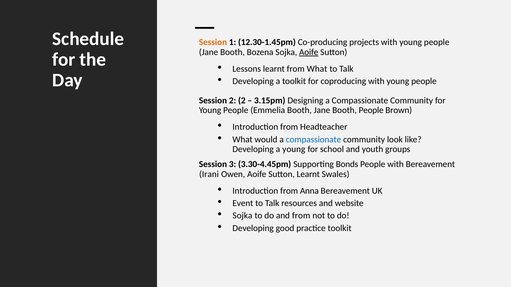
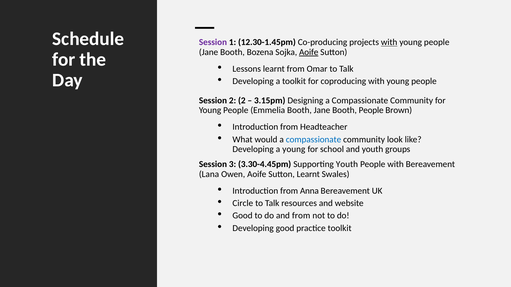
Session at (213, 42) colour: orange -> purple
with at (389, 42) underline: none -> present
from What: What -> Omar
Supporting Bonds: Bonds -> Youth
Irani: Irani -> Lana
Event: Event -> Circle
Sojka at (242, 216): Sojka -> Good
